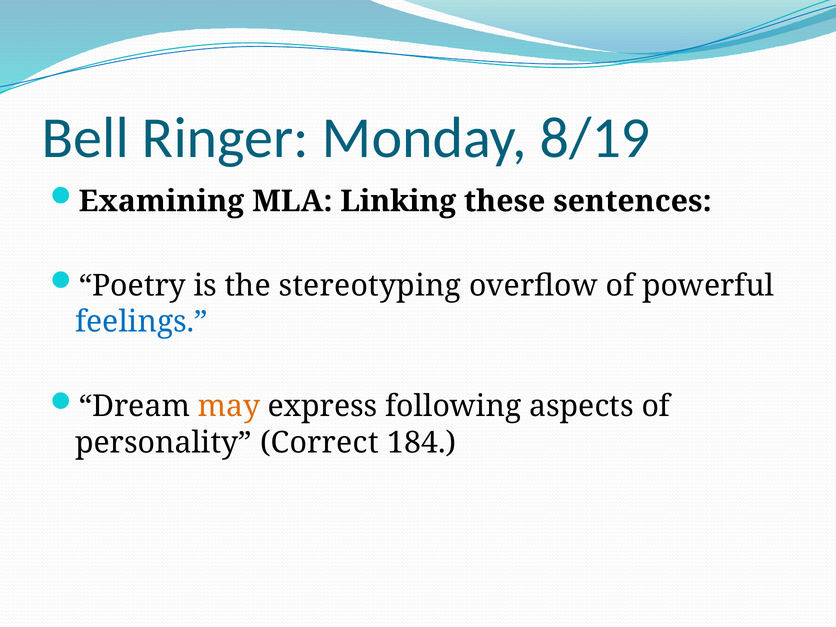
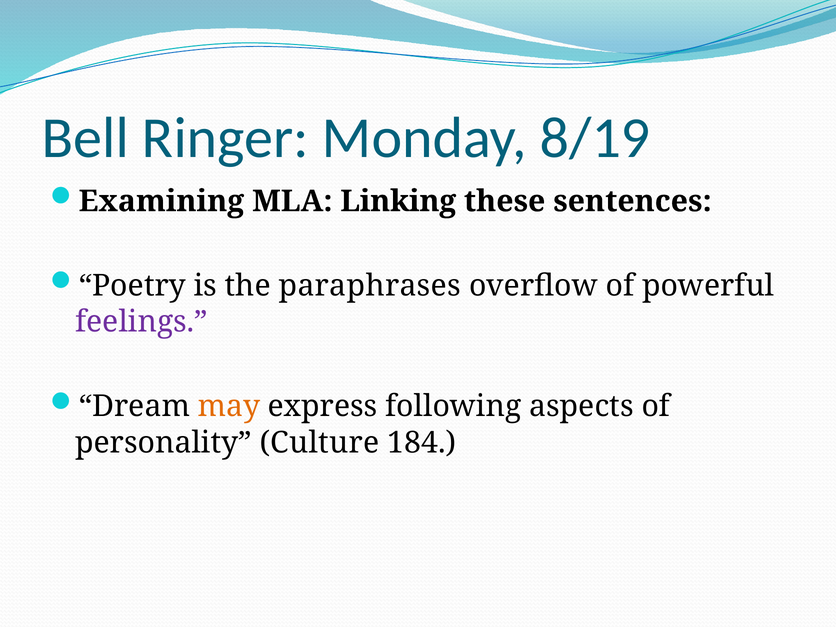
stereotyping: stereotyping -> paraphrases
feelings colour: blue -> purple
Correct: Correct -> Culture
